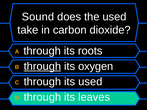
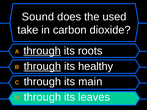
through at (42, 51) underline: none -> present
oxygen: oxygen -> healthy
its used: used -> main
